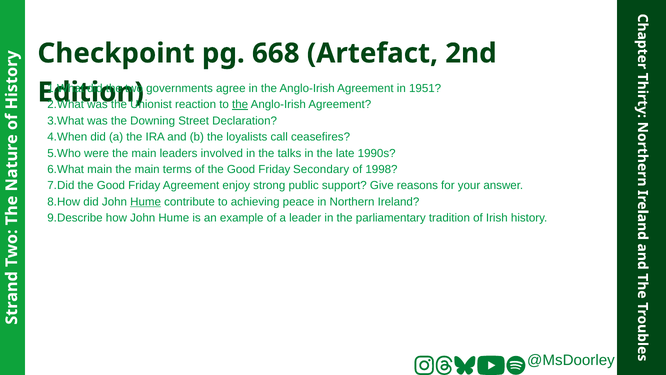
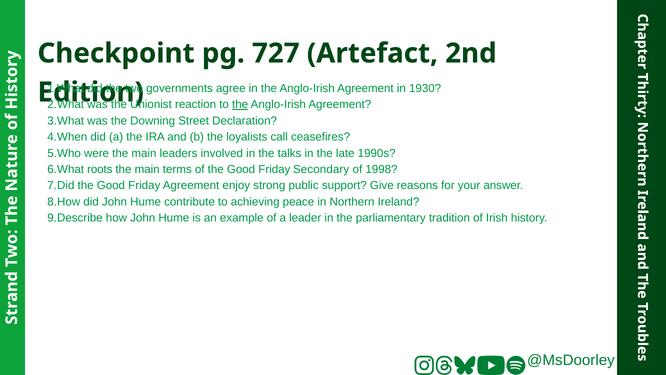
668: 668 -> 727
1951: 1951 -> 1930
main at (100, 169): main -> roots
Hume at (146, 202) underline: present -> none
